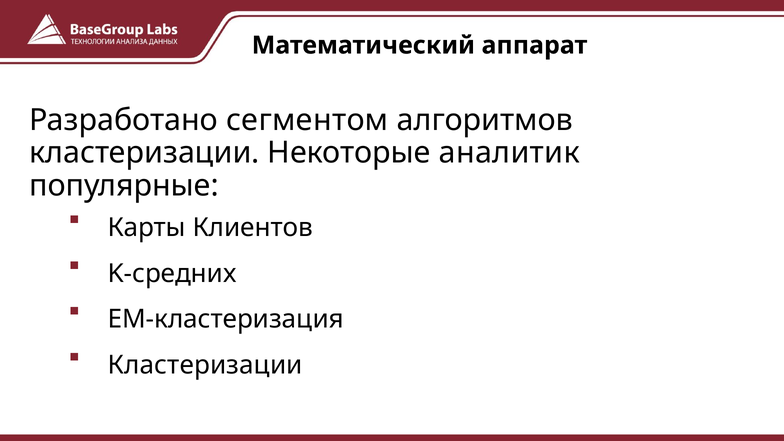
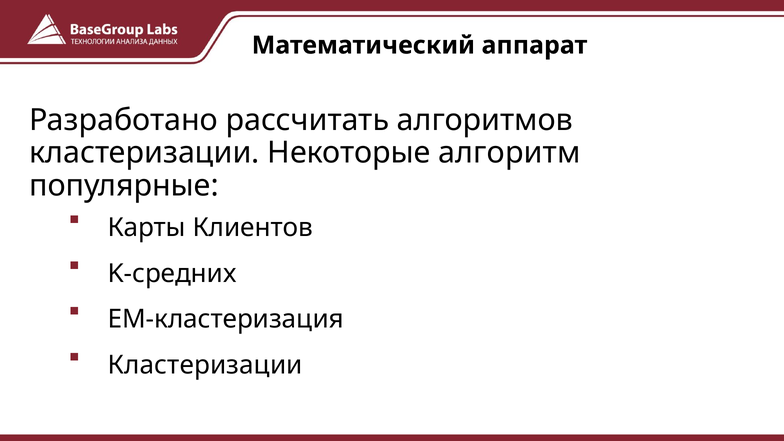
сегментом: сегментом -> рассчитать
аналитик: аналитик -> алгоритм
